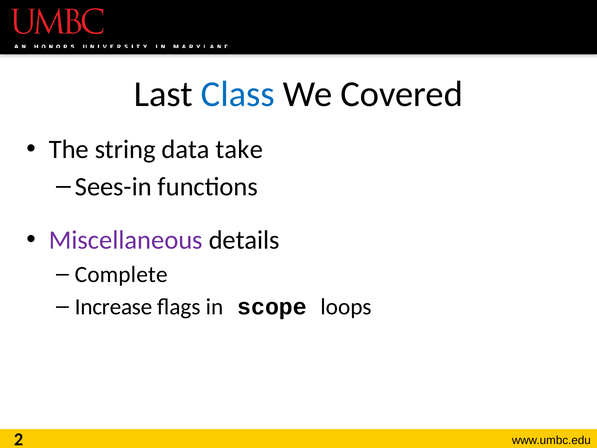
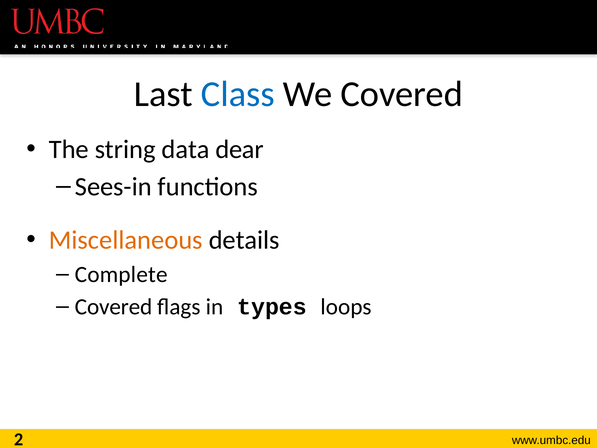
take: take -> dear
Miscellaneous colour: purple -> orange
Increase at (114, 307): Increase -> Covered
scope: scope -> types
